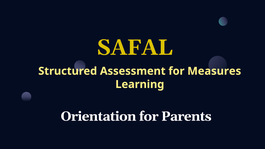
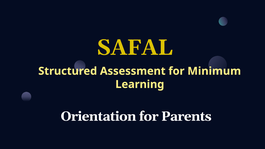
Measures: Measures -> Minimum
